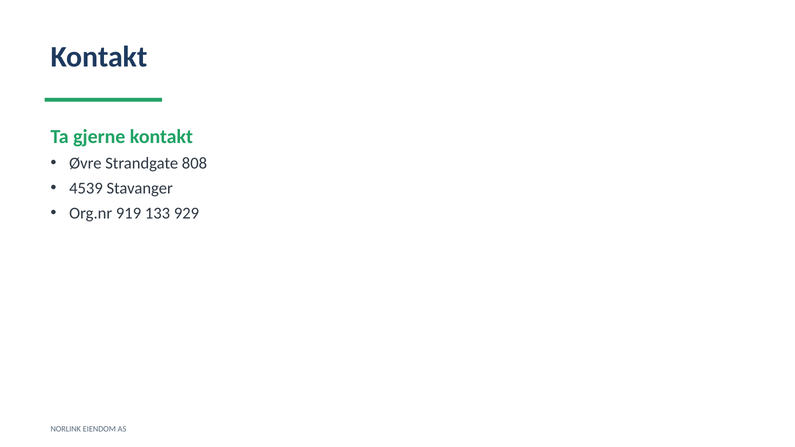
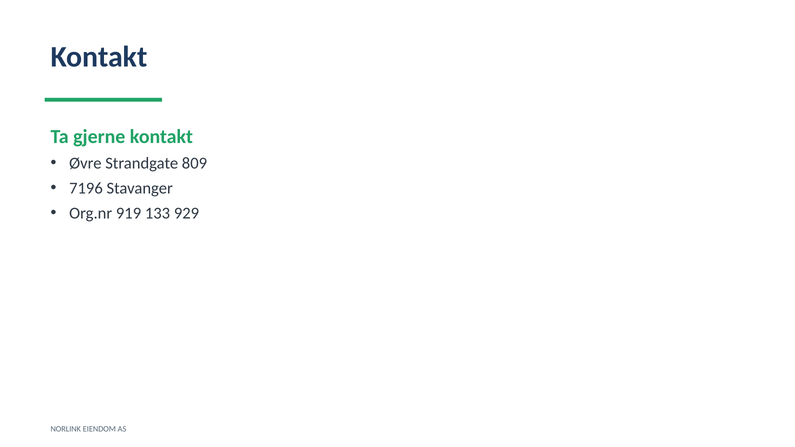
808: 808 -> 809
4539: 4539 -> 7196
